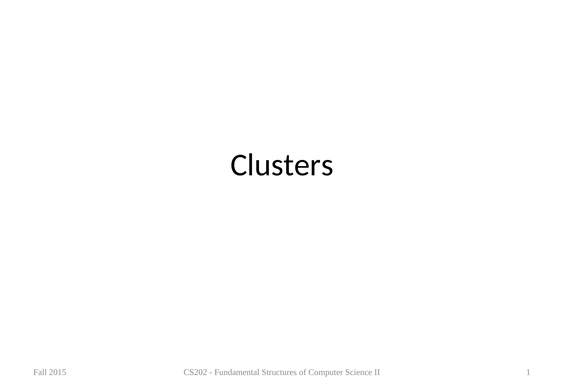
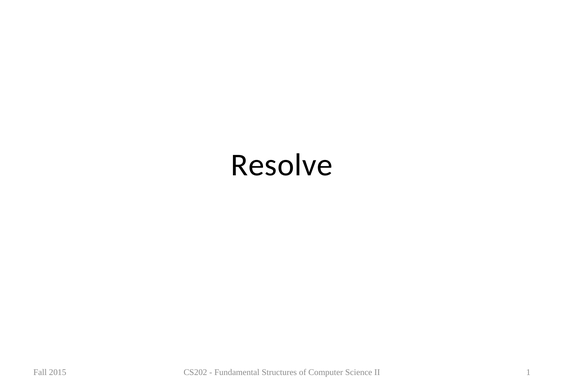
Clusters: Clusters -> Resolve
